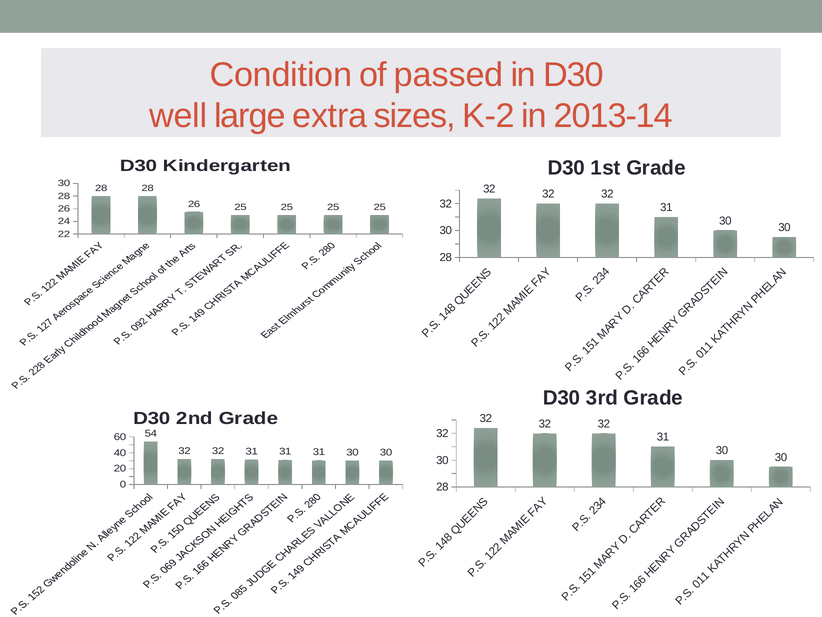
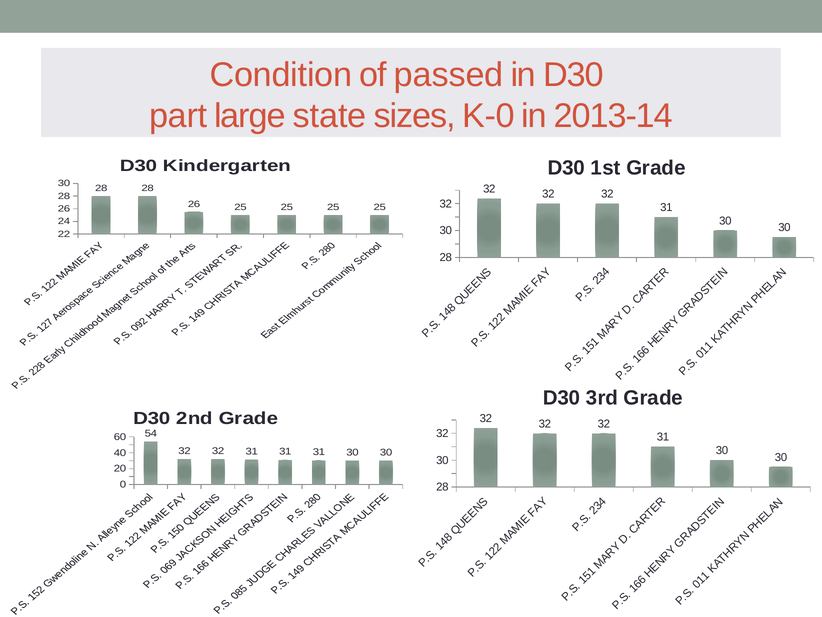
well: well -> part
extra: extra -> state
K-2: K-2 -> K-0
